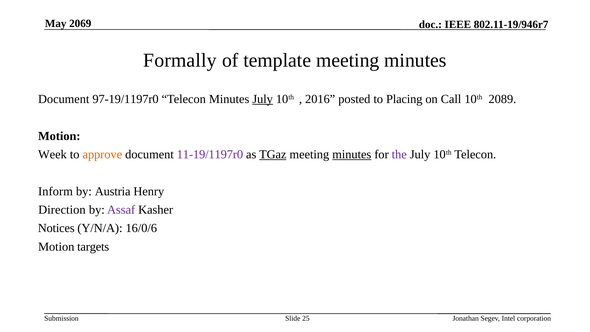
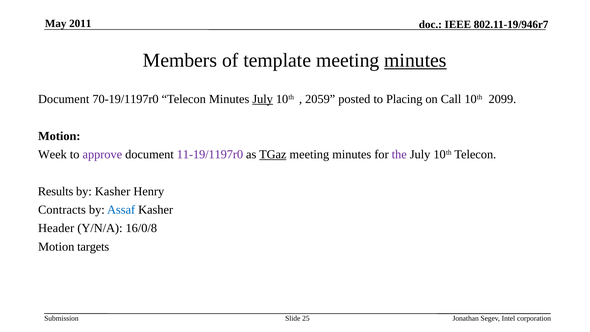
2069: 2069 -> 2011
Formally: Formally -> Members
minutes at (415, 60) underline: none -> present
97-19/1197r0: 97-19/1197r0 -> 70-19/1197r0
2016: 2016 -> 2059
2089: 2089 -> 2099
approve colour: orange -> purple
minutes at (352, 154) underline: present -> none
Inform: Inform -> Results
by Austria: Austria -> Kasher
Direction: Direction -> Contracts
Assaf colour: purple -> blue
Notices: Notices -> Header
16/0/6: 16/0/6 -> 16/0/8
